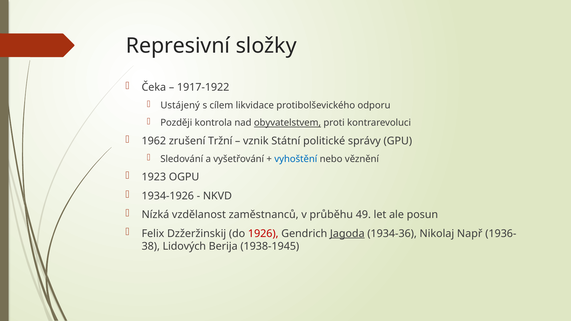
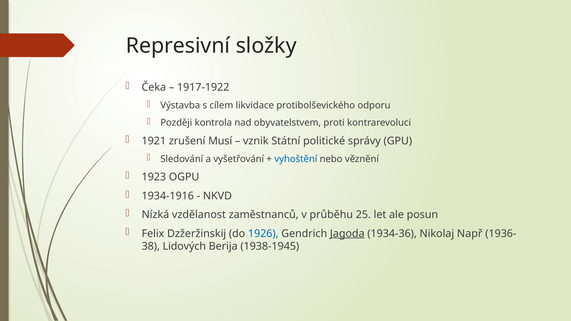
Ustájený: Ustájený -> Výstavba
obyvatelstvem underline: present -> none
1962: 1962 -> 1921
Tržní: Tržní -> Musí
1934-1926: 1934-1926 -> 1934-1916
49: 49 -> 25
1926 colour: red -> blue
